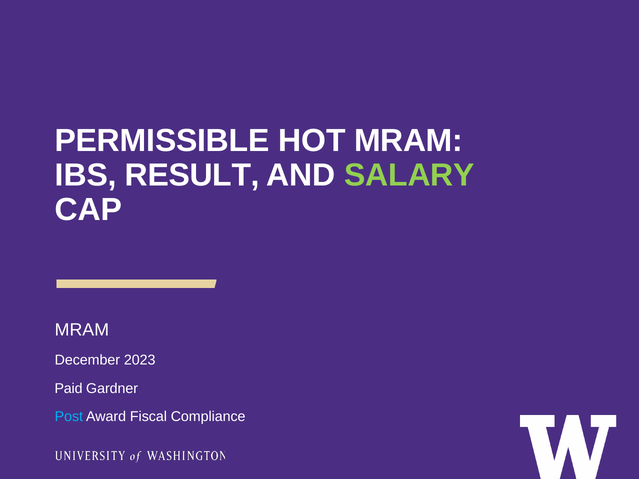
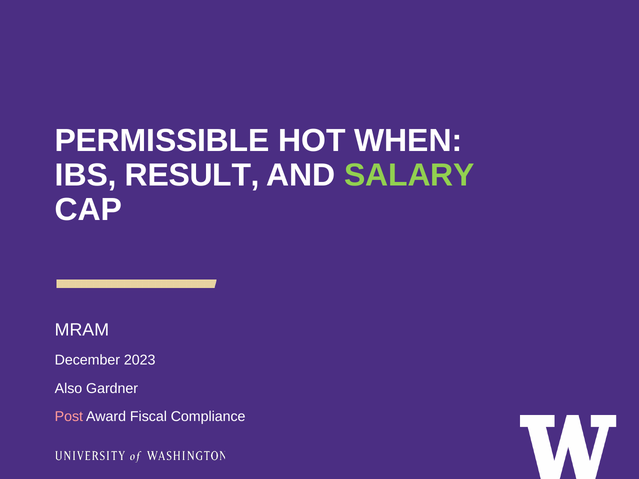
HOT MRAM: MRAM -> WHEN
Paid: Paid -> Also
Post colour: light blue -> pink
